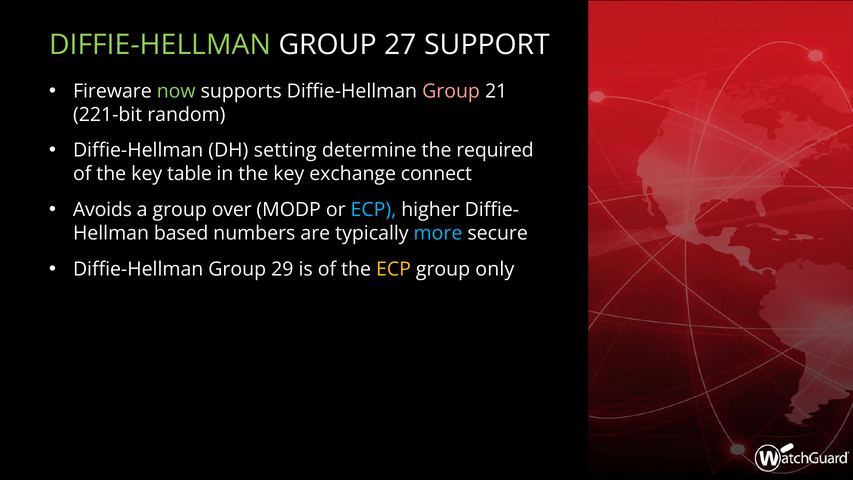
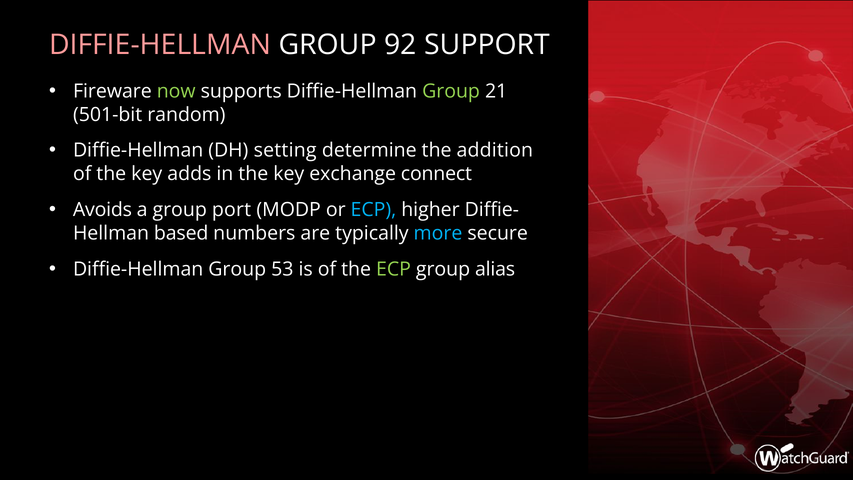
DIFFIE-HELLMAN at (160, 45) colour: light green -> pink
27: 27 -> 92
Group at (451, 91) colour: pink -> light green
221-bit: 221-bit -> 501-bit
required: required -> addition
table: table -> adds
over: over -> port
29: 29 -> 53
ECP at (394, 269) colour: yellow -> light green
only: only -> alias
